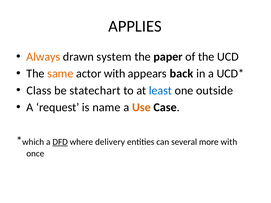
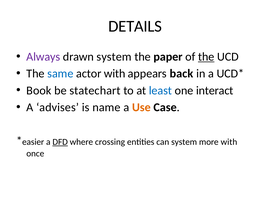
APPLIES: APPLIES -> DETAILS
Always colour: orange -> purple
the at (206, 57) underline: none -> present
same colour: orange -> blue
Class: Class -> Book
outside: outside -> interact
request: request -> advises
which: which -> easier
delivery: delivery -> crossing
can several: several -> system
